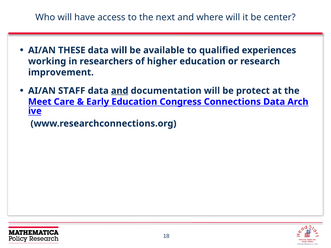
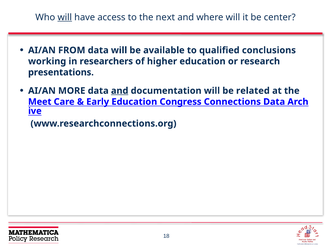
will at (65, 17) underline: none -> present
THESE: THESE -> FROM
experiences: experiences -> conclusions
improvement: improvement -> presentations
STAFF: STAFF -> MORE
protect: protect -> related
